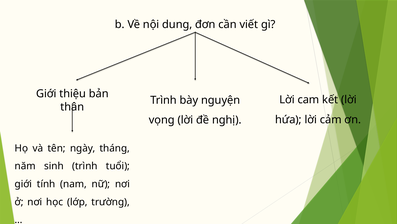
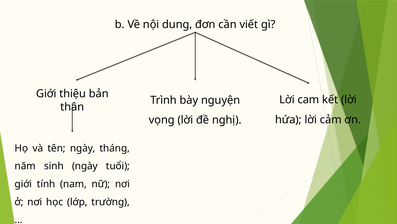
sinh trình: trình -> ngày
